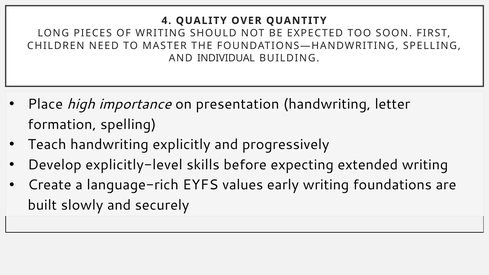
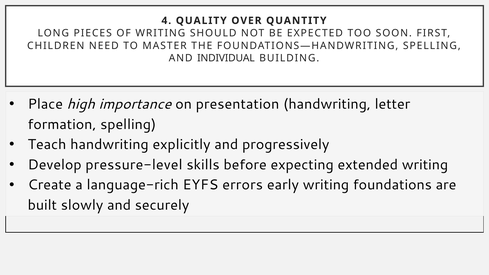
explicitly-level: explicitly-level -> pressure-level
values: values -> errors
